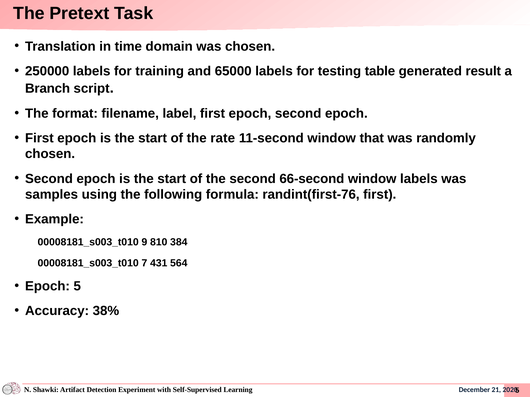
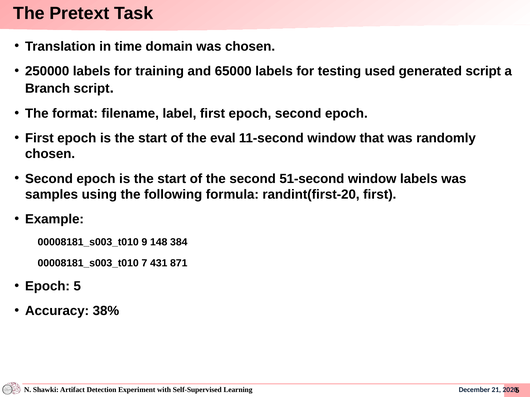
table: table -> used
generated result: result -> script
rate: rate -> eval
66-second: 66-second -> 51-second
randint(first-76: randint(first-76 -> randint(first-20
810: 810 -> 148
564: 564 -> 871
